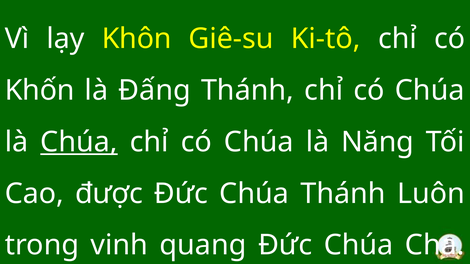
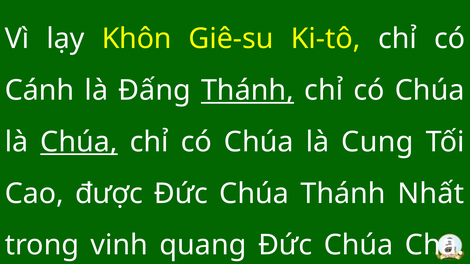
Khốn: Khốn -> Cánh
Thánh at (248, 90) underline: none -> present
Năng: Năng -> Cung
Luôn: Luôn -> Nhất
